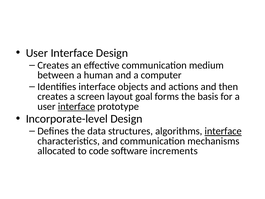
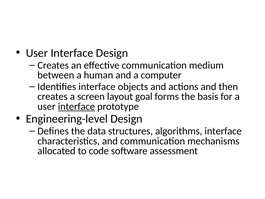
Incorporate-level: Incorporate-level -> Engineering-level
interface at (223, 131) underline: present -> none
increments: increments -> assessment
